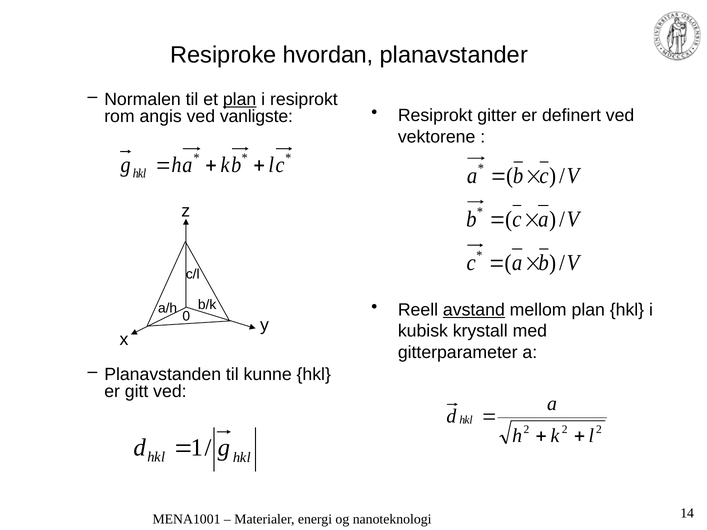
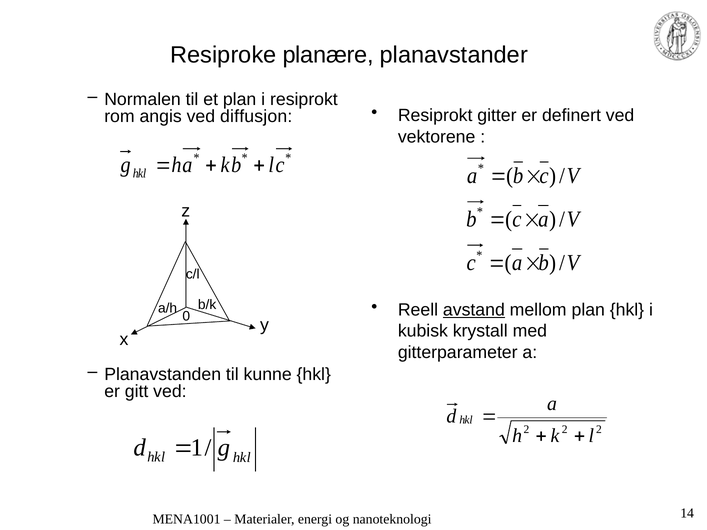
hvordan: hvordan -> planære
plan at (240, 100) underline: present -> none
vanligste: vanligste -> diffusjon
